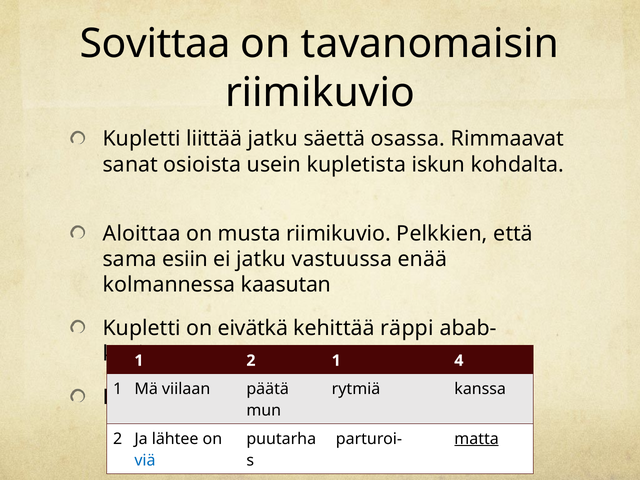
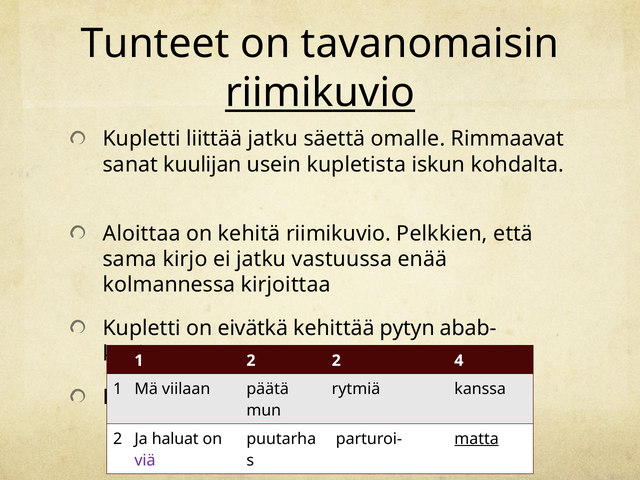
Sovittaa: Sovittaa -> Tunteet
riimikuvio at (320, 93) underline: none -> present
osassa: osassa -> omalle
osioista: osioista -> kuulijan
musta: musta -> kehitä
esiin: esiin -> kirjo
kaasutan: kaasutan -> kirjoittaa
räppi: räppi -> pytyn
2 1: 1 -> 2
lähtee: lähtee -> haluat
viä colour: blue -> purple
